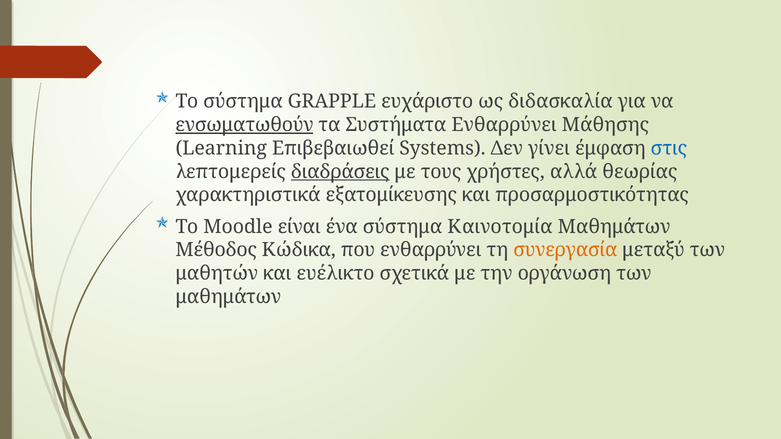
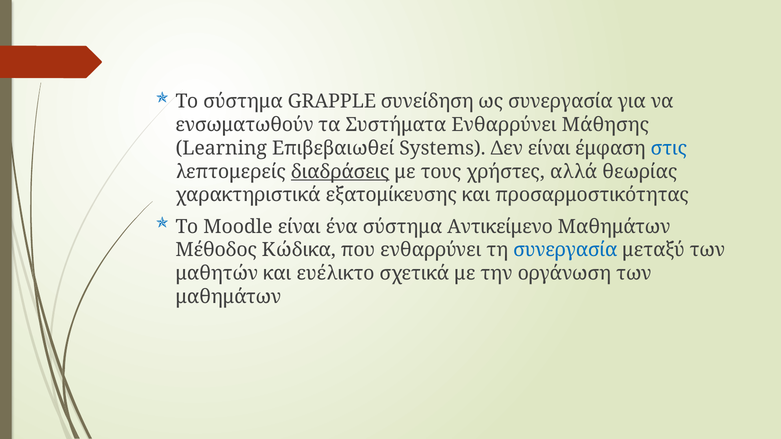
ευχάριστο: ευχάριστο -> συνείδηση
ως διδασκαλία: διδασκαλία -> συνεργασία
ενσωματωθούν underline: present -> none
Δεν γίνει: γίνει -> είναι
Καινοτομία: Καινοτομία -> Αντικείμενο
συνεργασία at (565, 250) colour: orange -> blue
